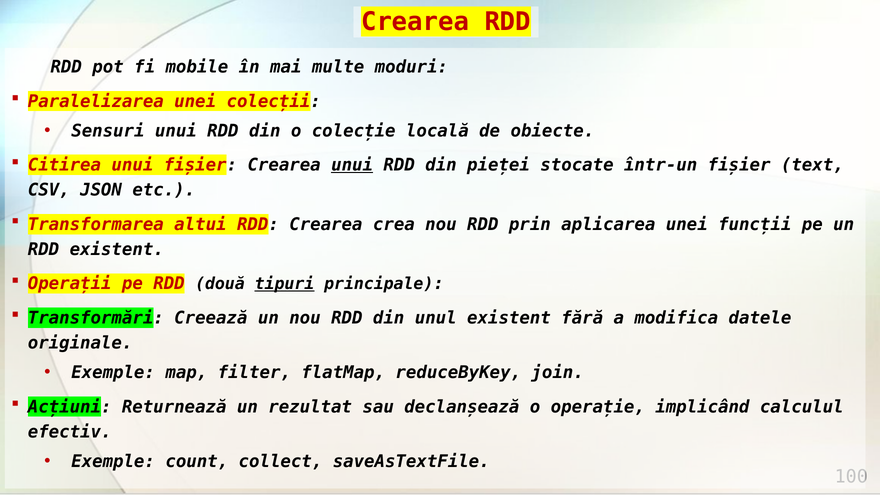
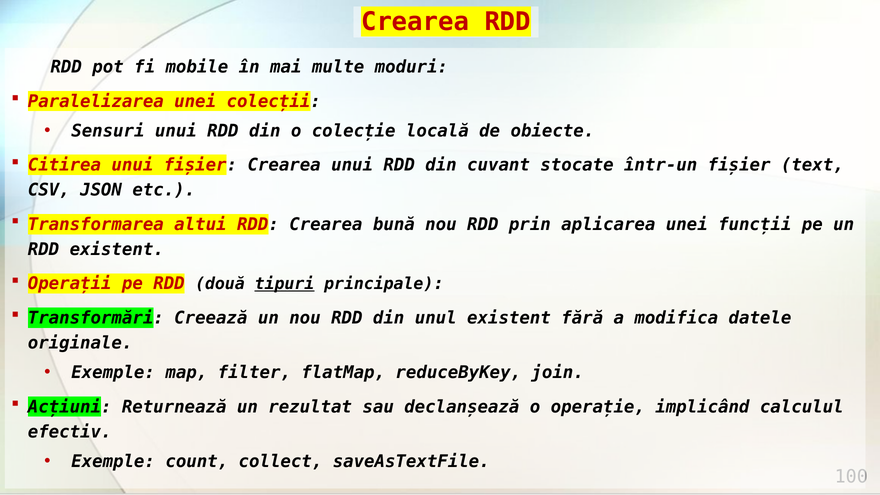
unui at (352, 165) underline: present -> none
pieței: pieței -> cuvant
crea: crea -> bună
